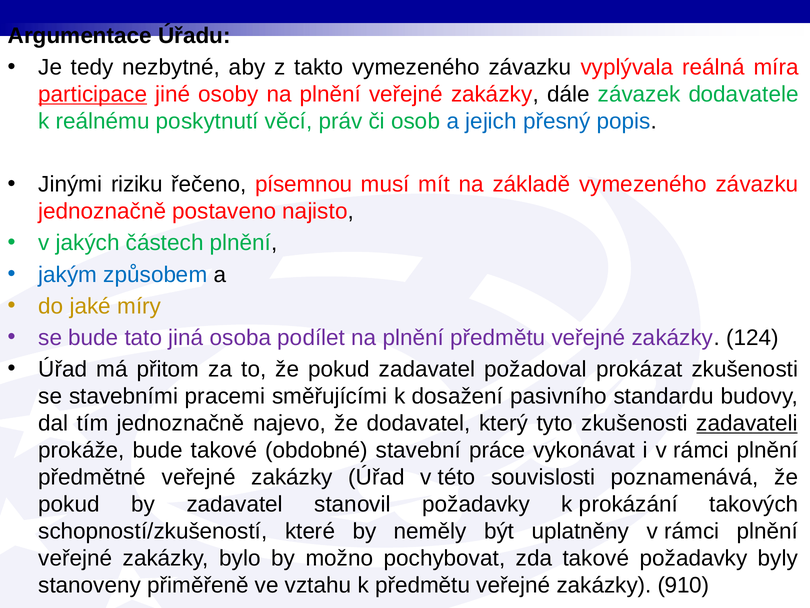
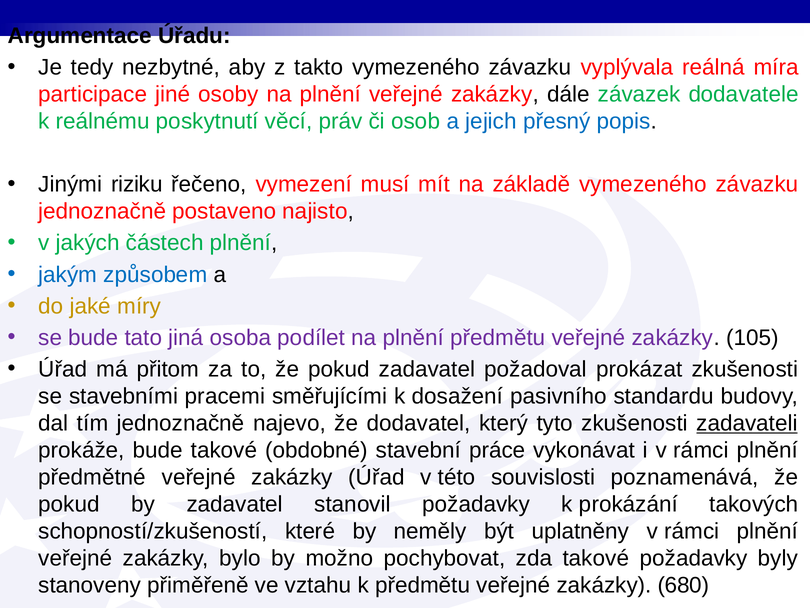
participace underline: present -> none
písemnou: písemnou -> vymezení
124: 124 -> 105
910: 910 -> 680
